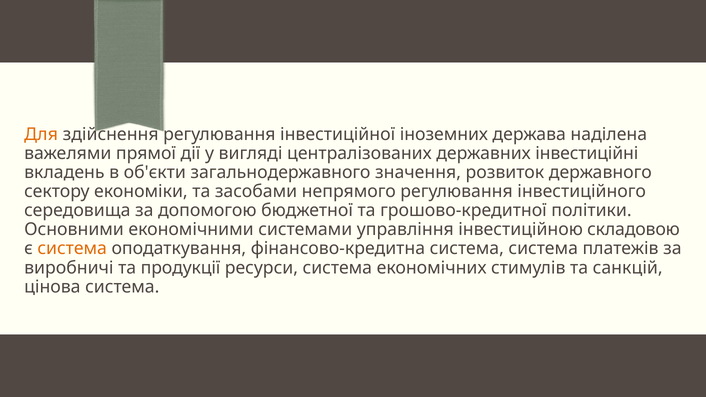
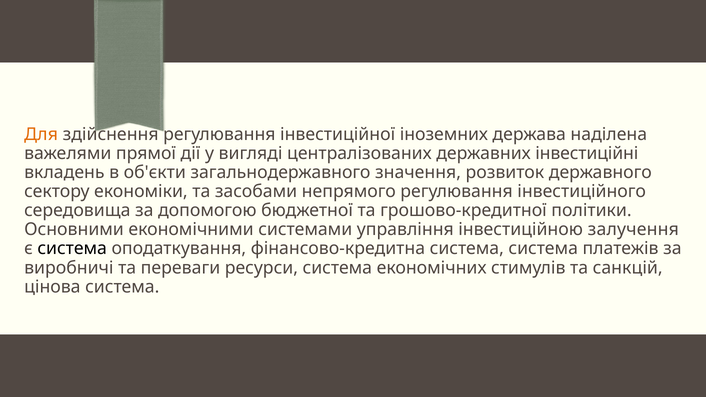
складовою: складовою -> залучення
система at (72, 249) colour: orange -> black
продукції: продукції -> переваги
